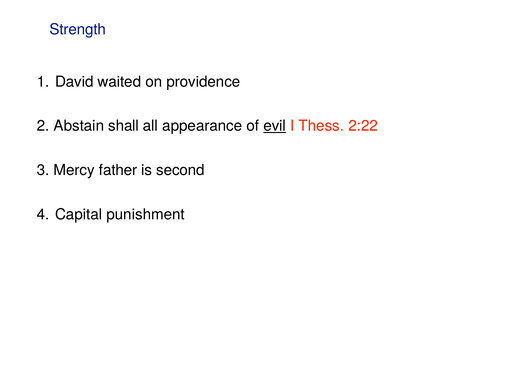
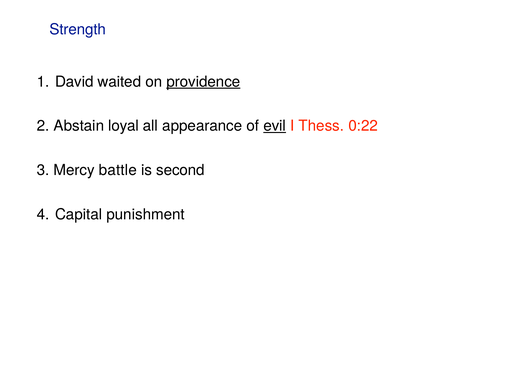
providence underline: none -> present
shall: shall -> loyal
2:22: 2:22 -> 0:22
father: father -> battle
